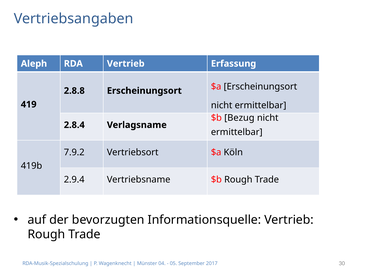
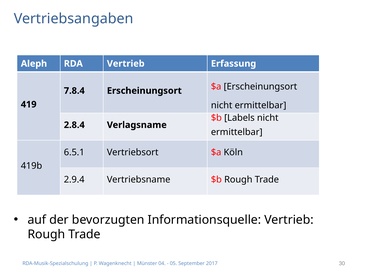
2.8.8: 2.8.8 -> 7.8.4
Bezug: Bezug -> Labels
7.9.2: 7.9.2 -> 6.5.1
